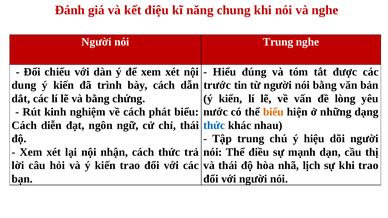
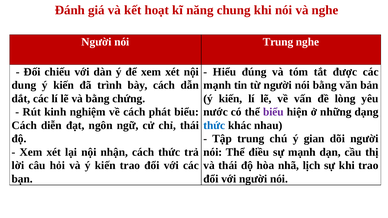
điệu: điệu -> hoạt
trước at (217, 85): trước -> mạnh
biểu at (273, 112) colour: orange -> purple
hiệu: hiệu -> gian
